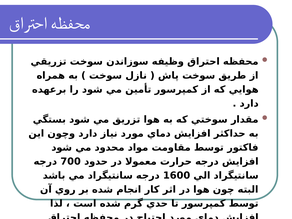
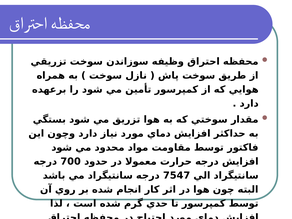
1600: 1600 -> 7547
